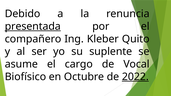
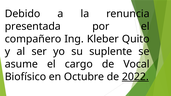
presentada underline: present -> none
